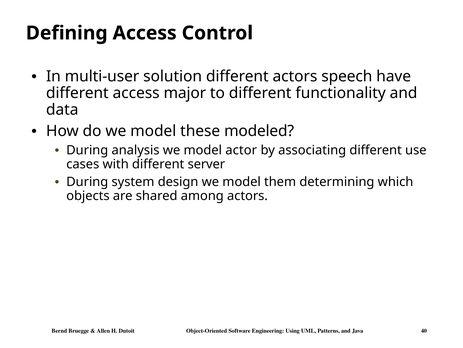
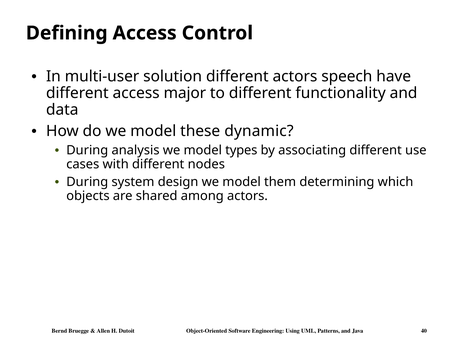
modeled: modeled -> dynamic
actor: actor -> types
server: server -> nodes
